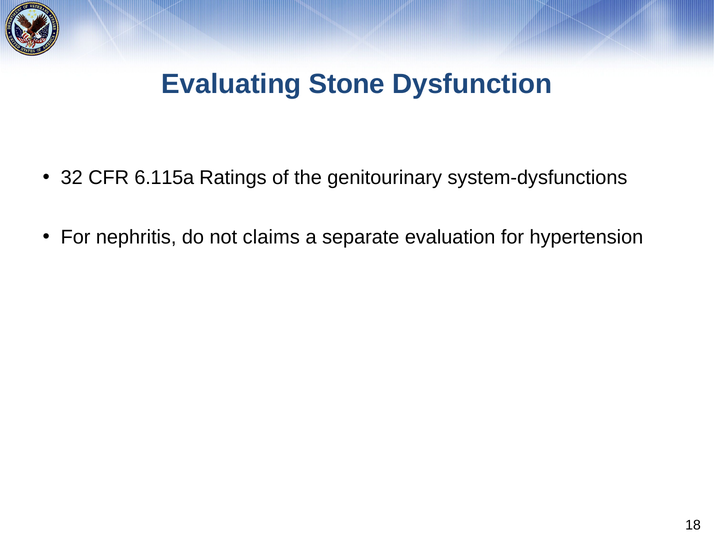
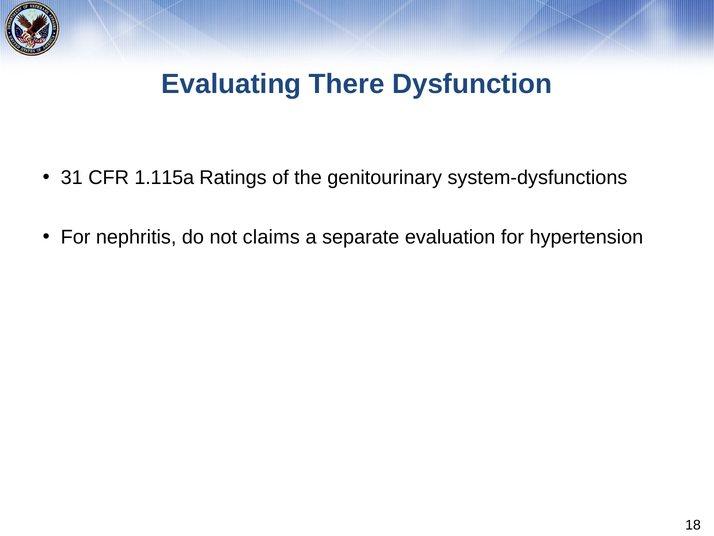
Stone: Stone -> There
32: 32 -> 31
6.115a: 6.115a -> 1.115a
